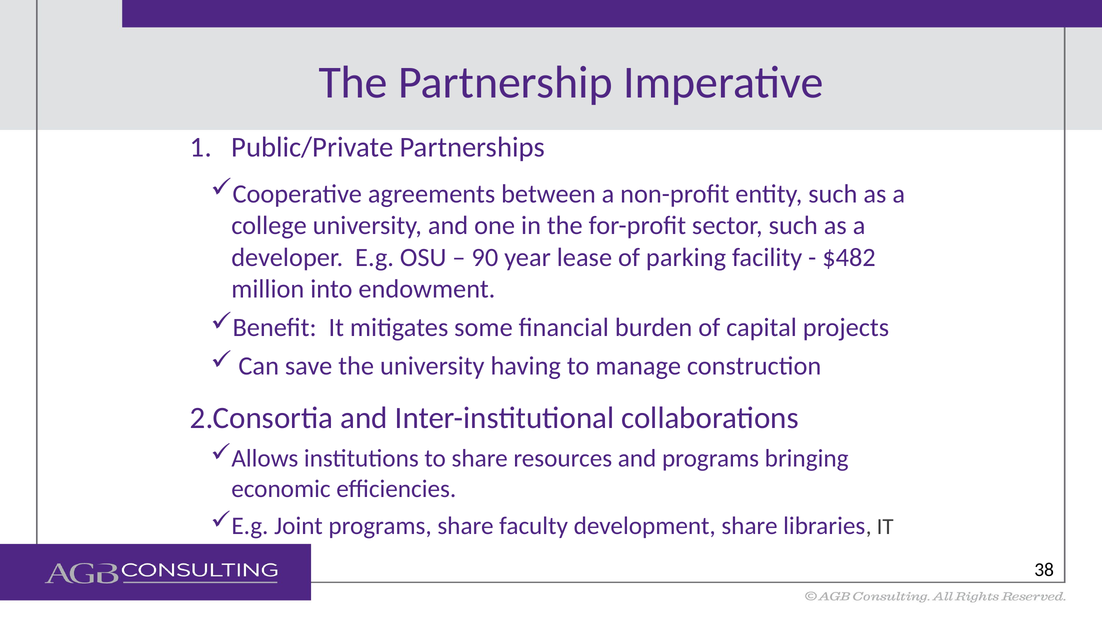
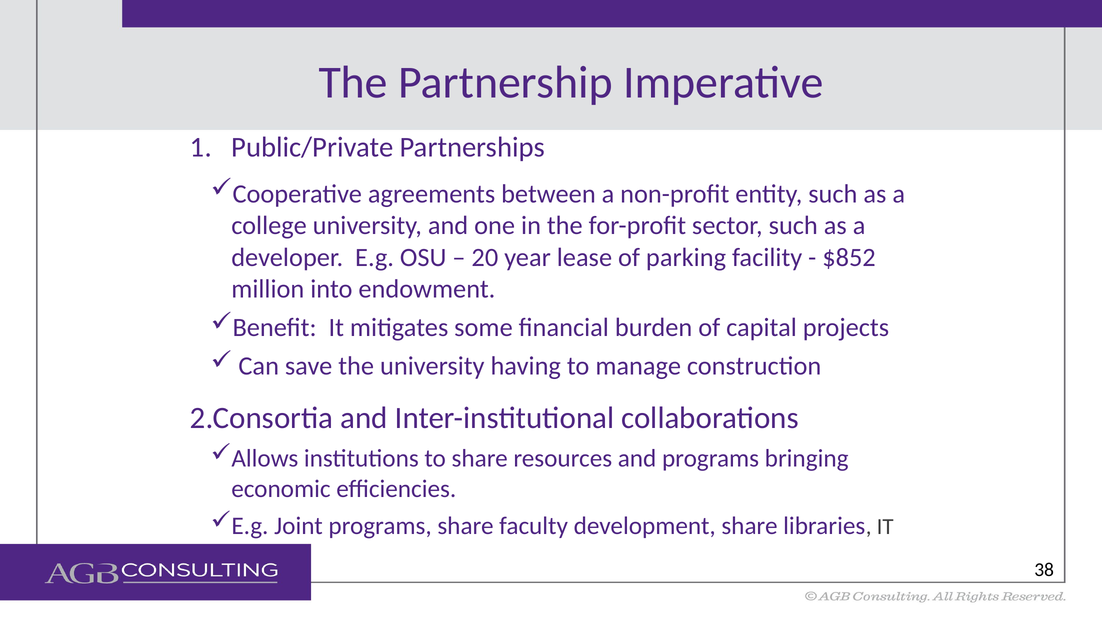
90: 90 -> 20
$482: $482 -> $852
